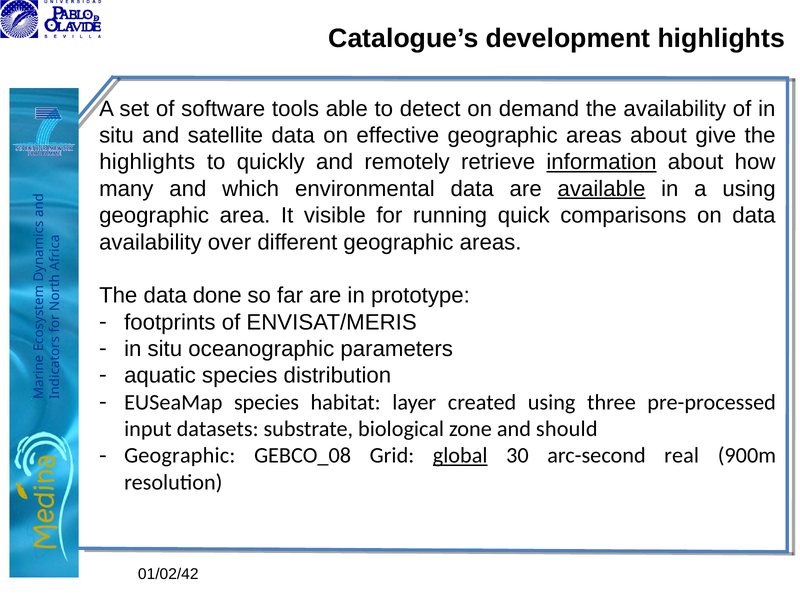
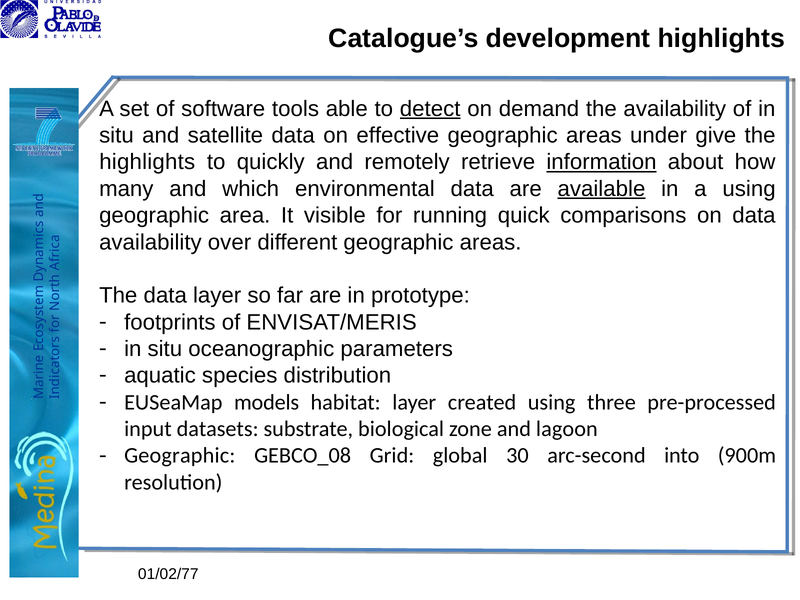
detect underline: none -> present
areas about: about -> under
data done: done -> layer
EUSeaMap species: species -> models
should: should -> lagoon
global underline: present -> none
real: real -> into
01/02/42: 01/02/42 -> 01/02/77
